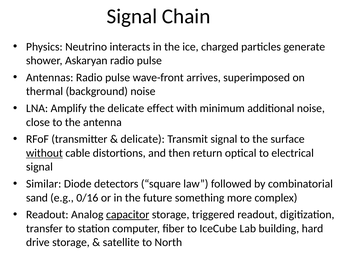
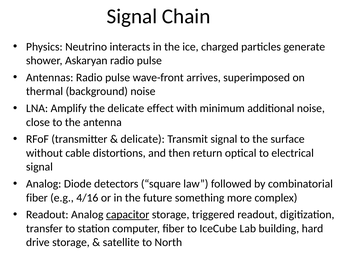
without underline: present -> none
Similar at (44, 183): Similar -> Analog
sand at (37, 197): sand -> fiber
0/16: 0/16 -> 4/16
